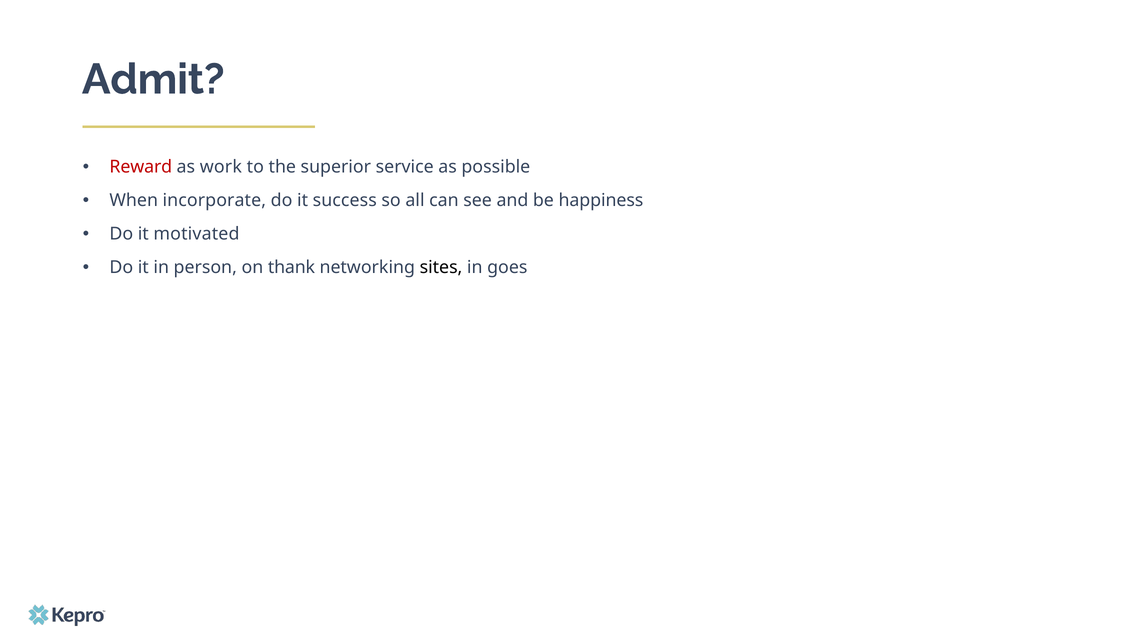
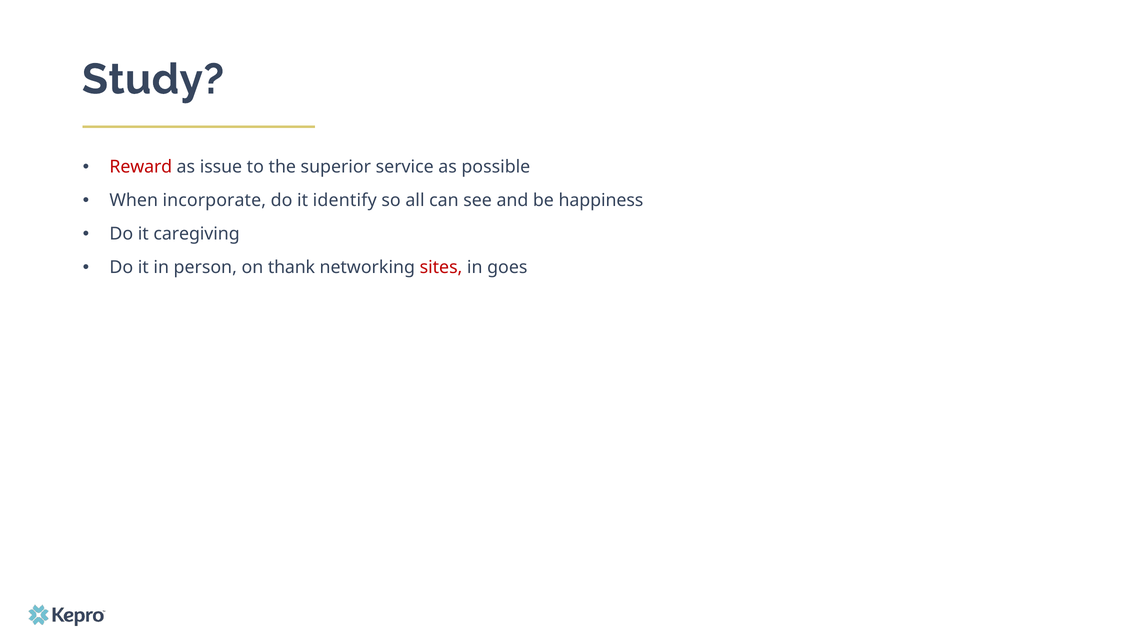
Admit: Admit -> Study
work: work -> issue
success: success -> identify
motivated: motivated -> caregiving
sites colour: black -> red
